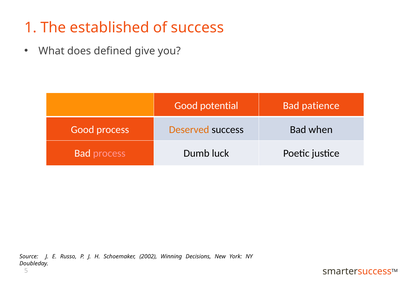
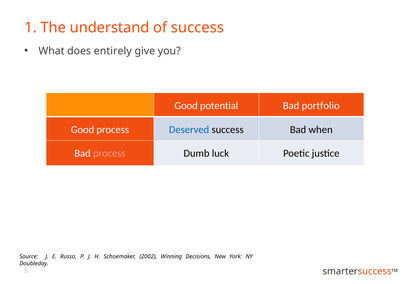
established: established -> understand
defined: defined -> entirely
patience: patience -> portfolio
Deserved colour: orange -> blue
